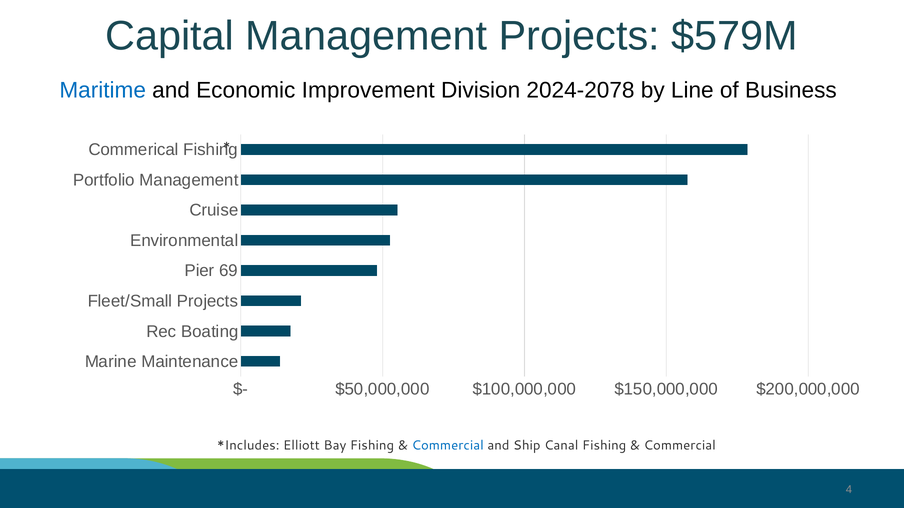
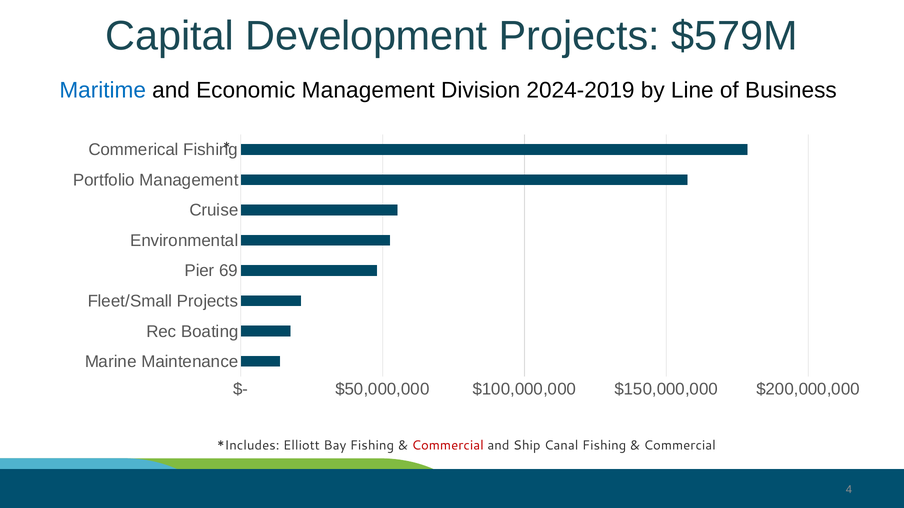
Capital Management: Management -> Development
Economic Improvement: Improvement -> Management
2024-2078: 2024-2078 -> 2024-2019
Commercial at (448, 446) colour: blue -> red
